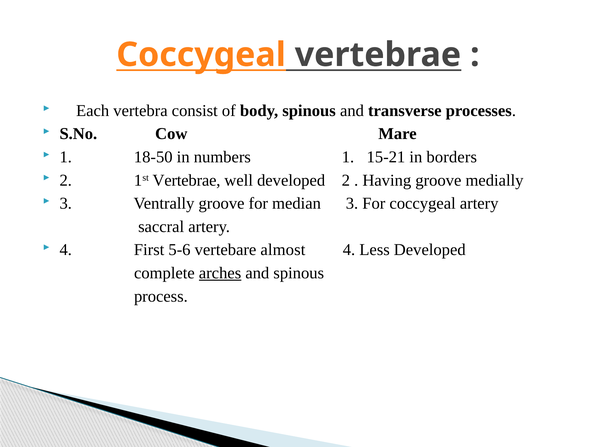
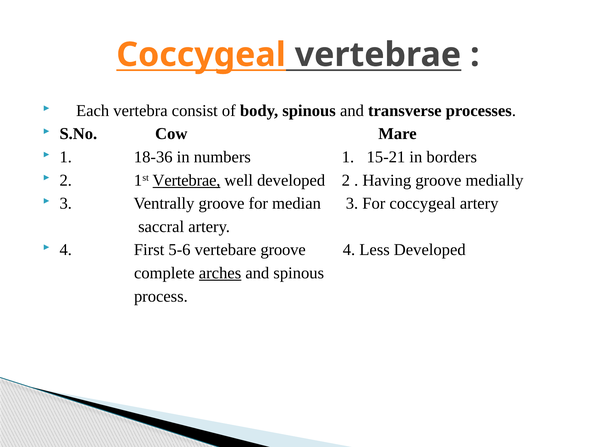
18-50: 18-50 -> 18-36
Vertebrae at (187, 180) underline: none -> present
vertebare almost: almost -> groove
